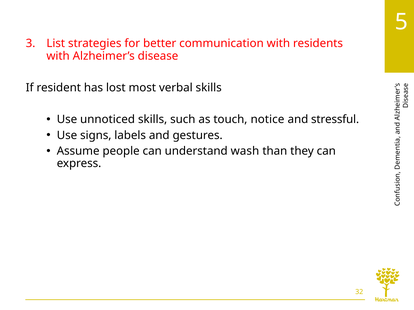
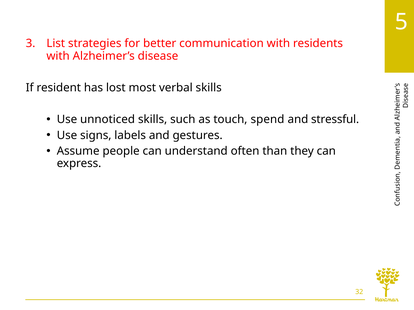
notice: notice -> spend
wash: wash -> often
